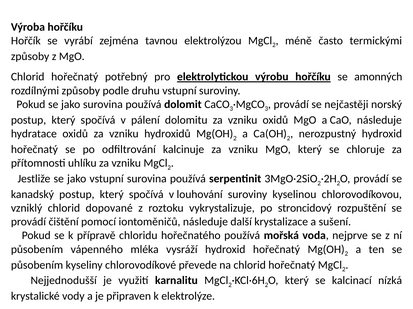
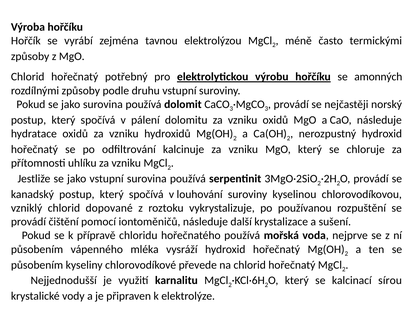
stroncidový: stroncidový -> používanou
nízká: nízká -> sírou
